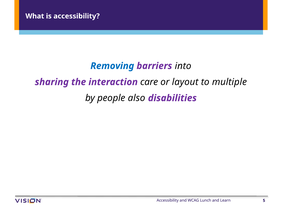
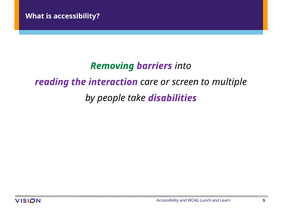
Removing colour: blue -> green
sharing: sharing -> reading
layout: layout -> screen
also: also -> take
